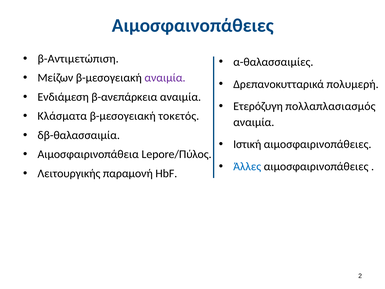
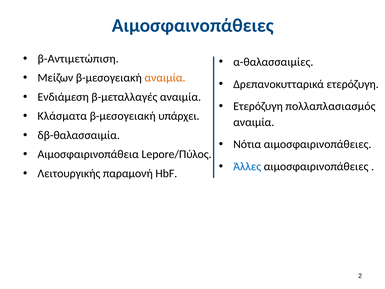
αναιμία at (165, 78) colour: purple -> orange
Δρεπανοκυτταρικά πολυμερή: πολυμερή -> ετερόζυγη
β-ανεπάρκεια: β-ανεπάρκεια -> β-μεταλλαγές
τοκετός: τοκετός -> υπάρχει
Ιστική: Ιστική -> Νότια
